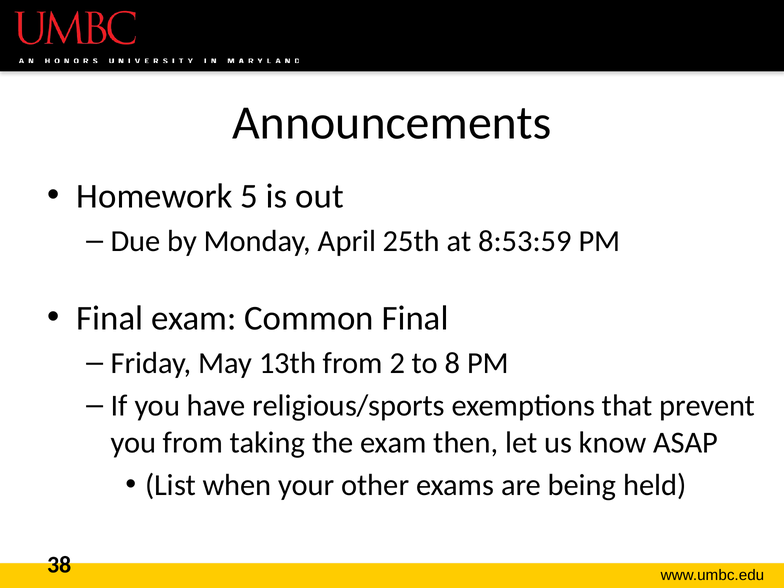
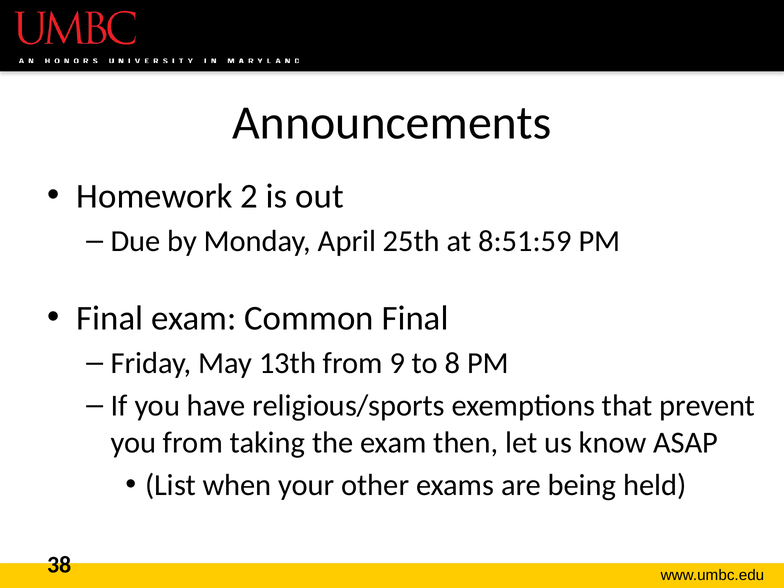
5: 5 -> 2
8:53:59: 8:53:59 -> 8:51:59
2: 2 -> 9
